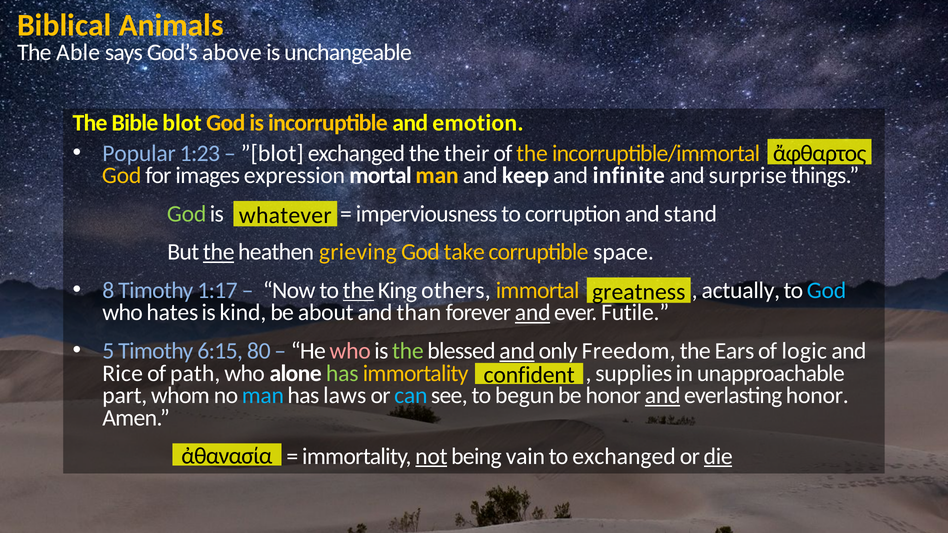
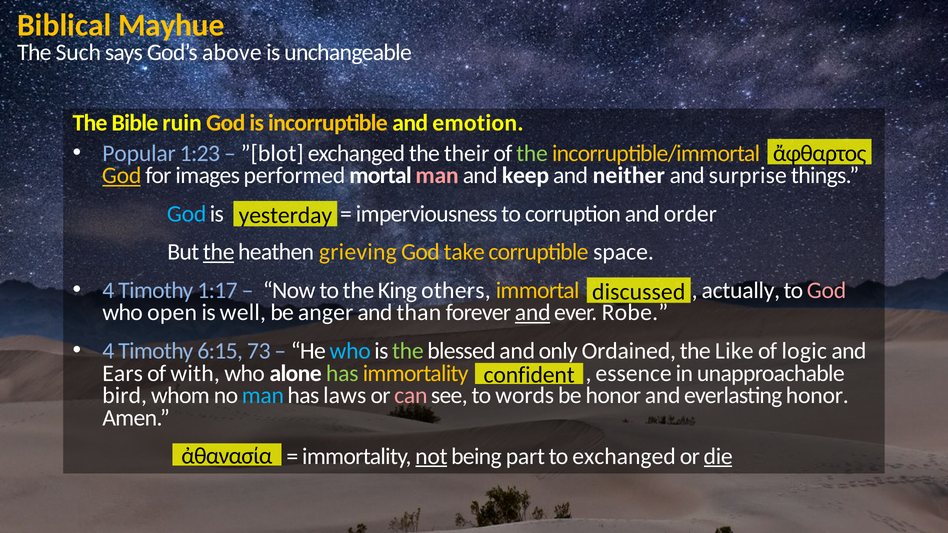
Animals: Animals -> Mayhue
Able: Able -> Such
blot: blot -> ruin
the at (532, 153) colour: yellow -> light green
God at (122, 176) underline: none -> present
expression: expression -> performed
man at (437, 176) colour: yellow -> pink
infinite: infinite -> neither
God at (187, 214) colour: light green -> light blue
stand: stand -> order
whatever: whatever -> yesterday
8 at (108, 290): 8 -> 4
the at (359, 290) underline: present -> none
God at (827, 290) colour: light blue -> pink
greatness: greatness -> discussed
hates: hates -> open
kind: kind -> well
about: about -> anger
Futile: Futile -> Robe
5 at (108, 351): 5 -> 4
80: 80 -> 73
who at (350, 351) colour: pink -> light blue
and at (517, 351) underline: present -> none
Freedom: Freedom -> Ordained
Ears: Ears -> Like
Rice: Rice -> Ears
path: path -> with
supplies: supplies -> essence
part: part -> bird
can colour: light blue -> pink
begun: begun -> words
and at (663, 396) underline: present -> none
vain: vain -> part
